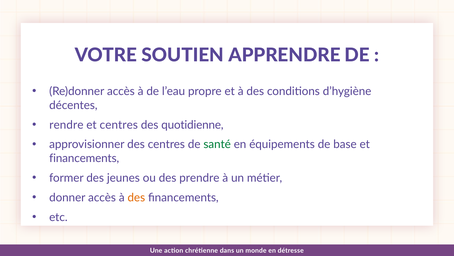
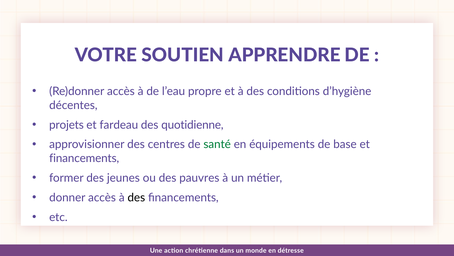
rendre: rendre -> projets
et centres: centres -> fardeau
prendre: prendre -> pauvres
des at (136, 197) colour: orange -> black
